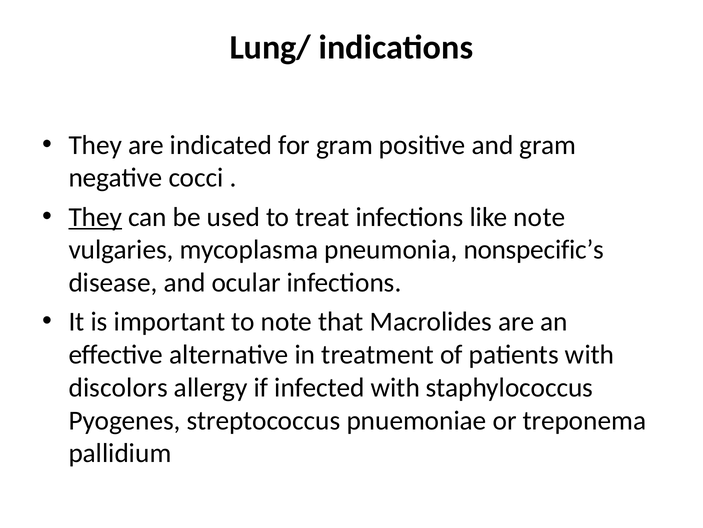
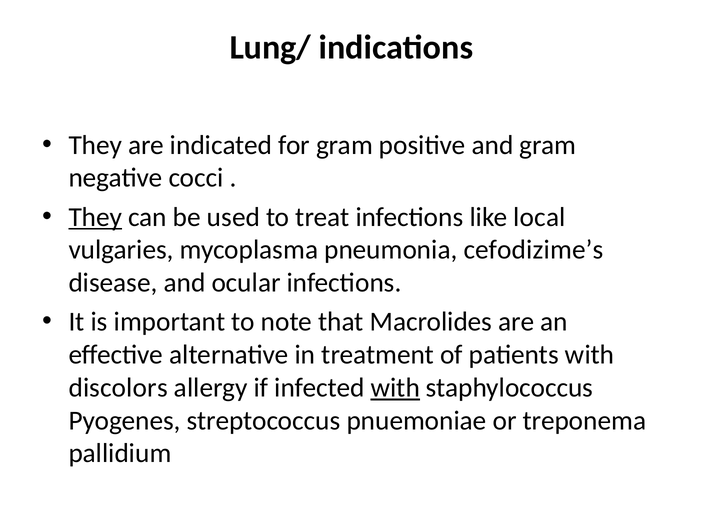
like note: note -> local
nonspecific’s: nonspecific’s -> cefodizime’s
with at (395, 387) underline: none -> present
